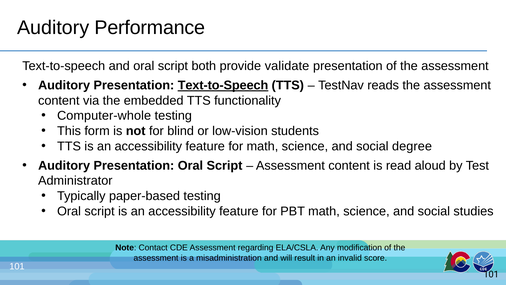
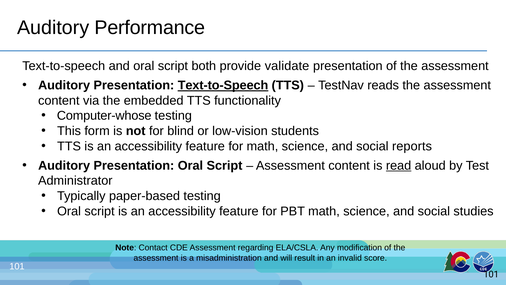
Computer-whole: Computer-whole -> Computer-whose
degree: degree -> reports
read underline: none -> present
